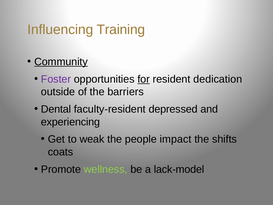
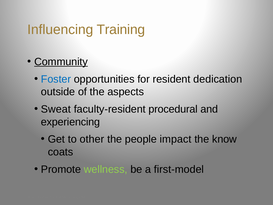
Foster colour: purple -> blue
for underline: present -> none
barriers: barriers -> aspects
Dental: Dental -> Sweat
depressed: depressed -> procedural
weak: weak -> other
shifts: shifts -> know
lack-model: lack-model -> first-model
